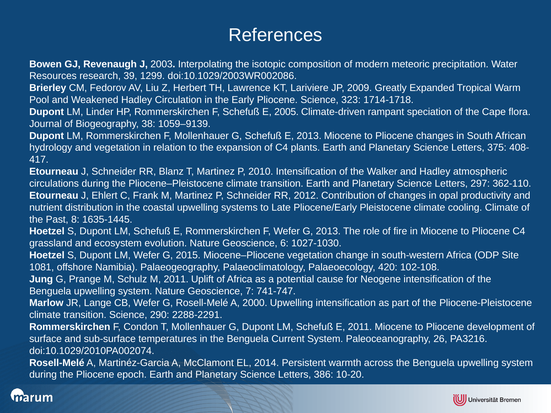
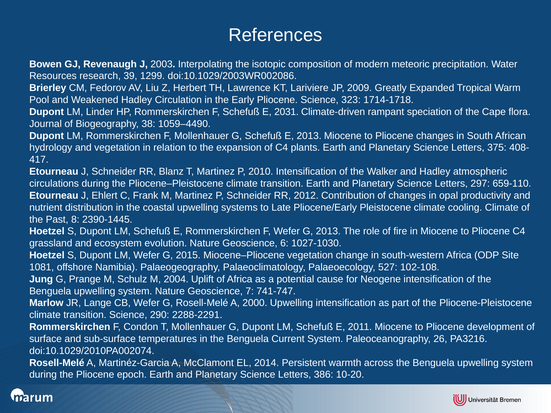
2005: 2005 -> 2031
1059–9139: 1059–9139 -> 1059–4490
362-110: 362-110 -> 659-110
1635-1445: 1635-1445 -> 2390-1445
420: 420 -> 527
M 2011: 2011 -> 2004
